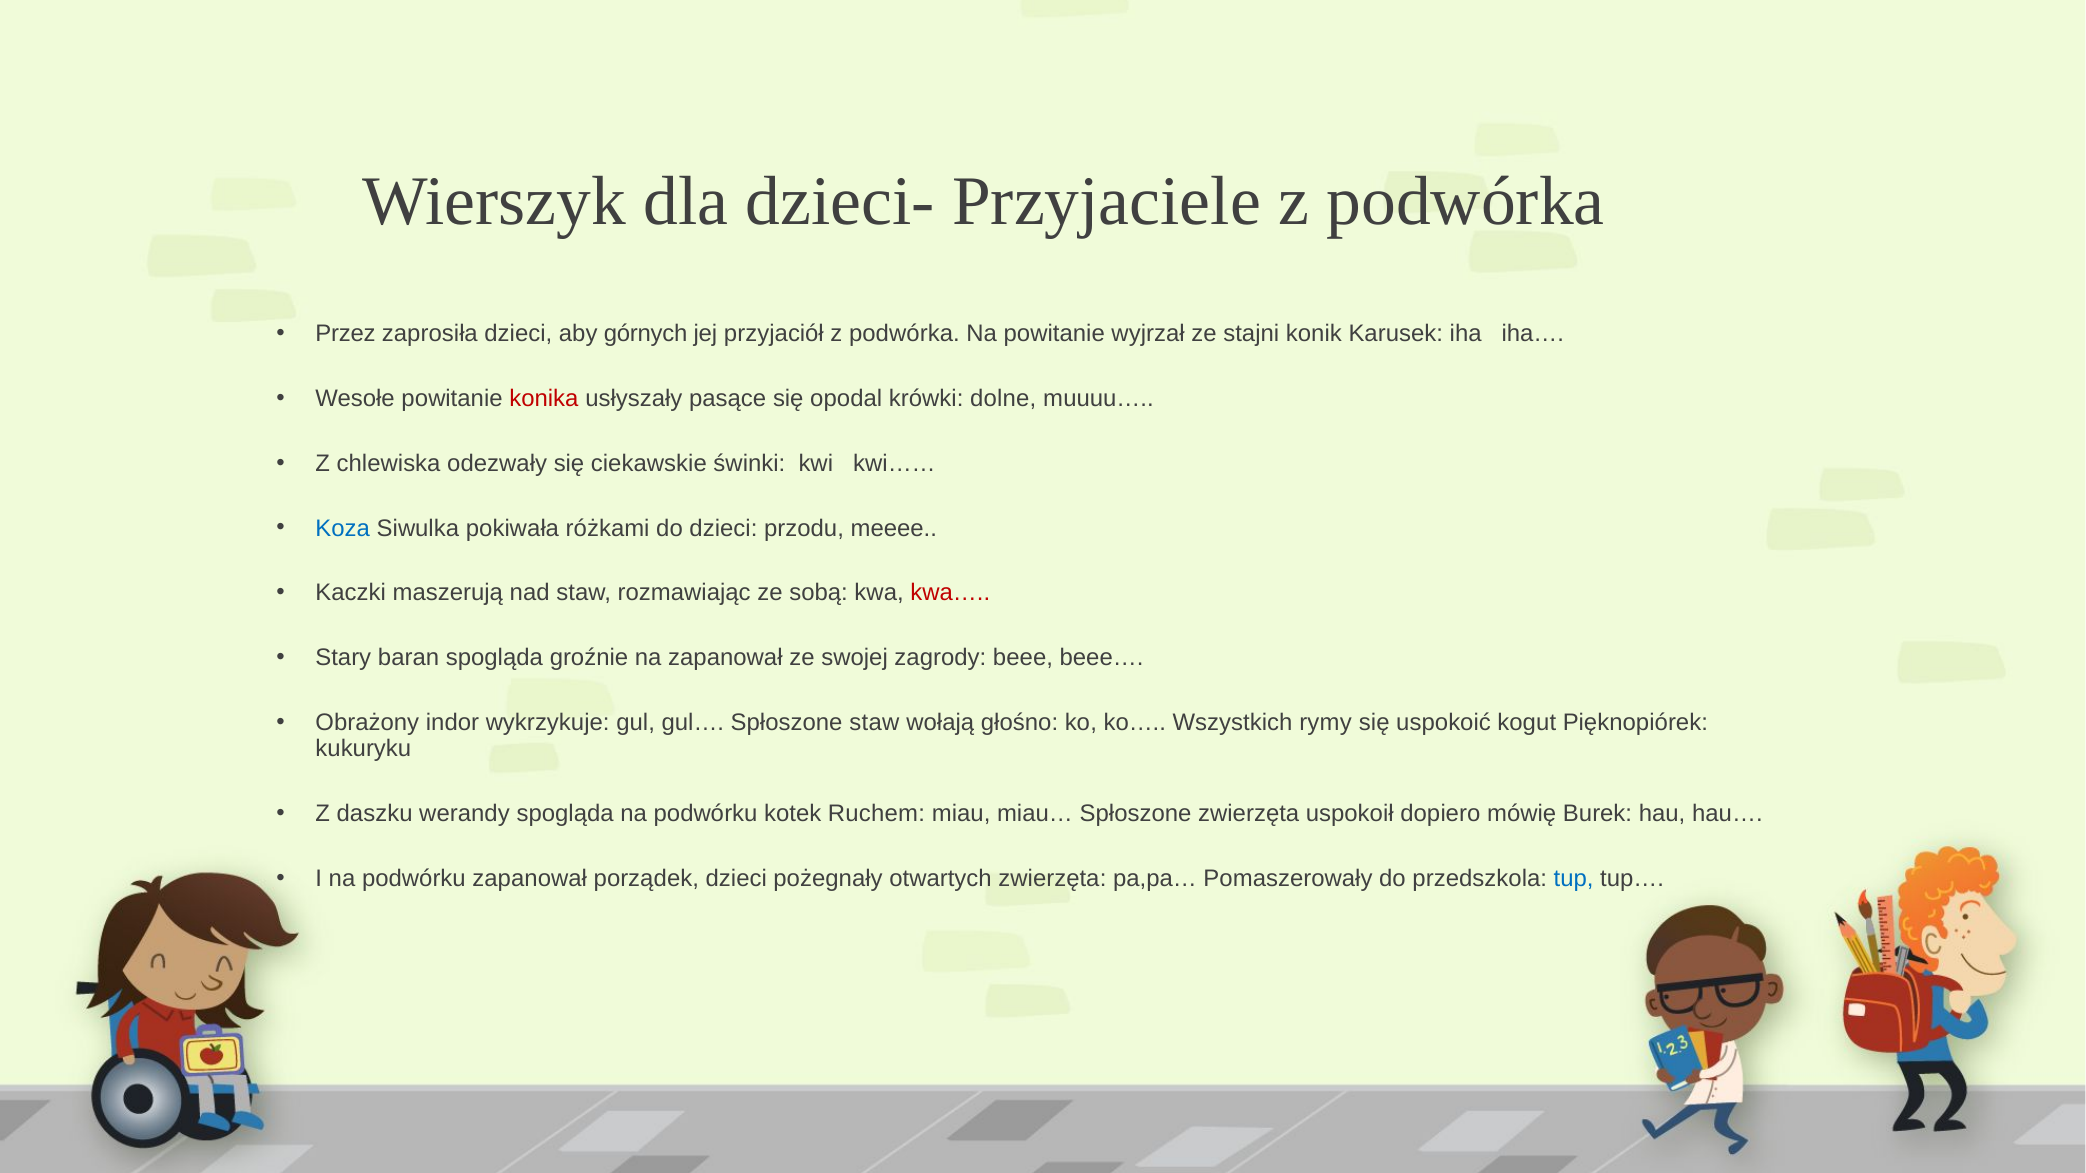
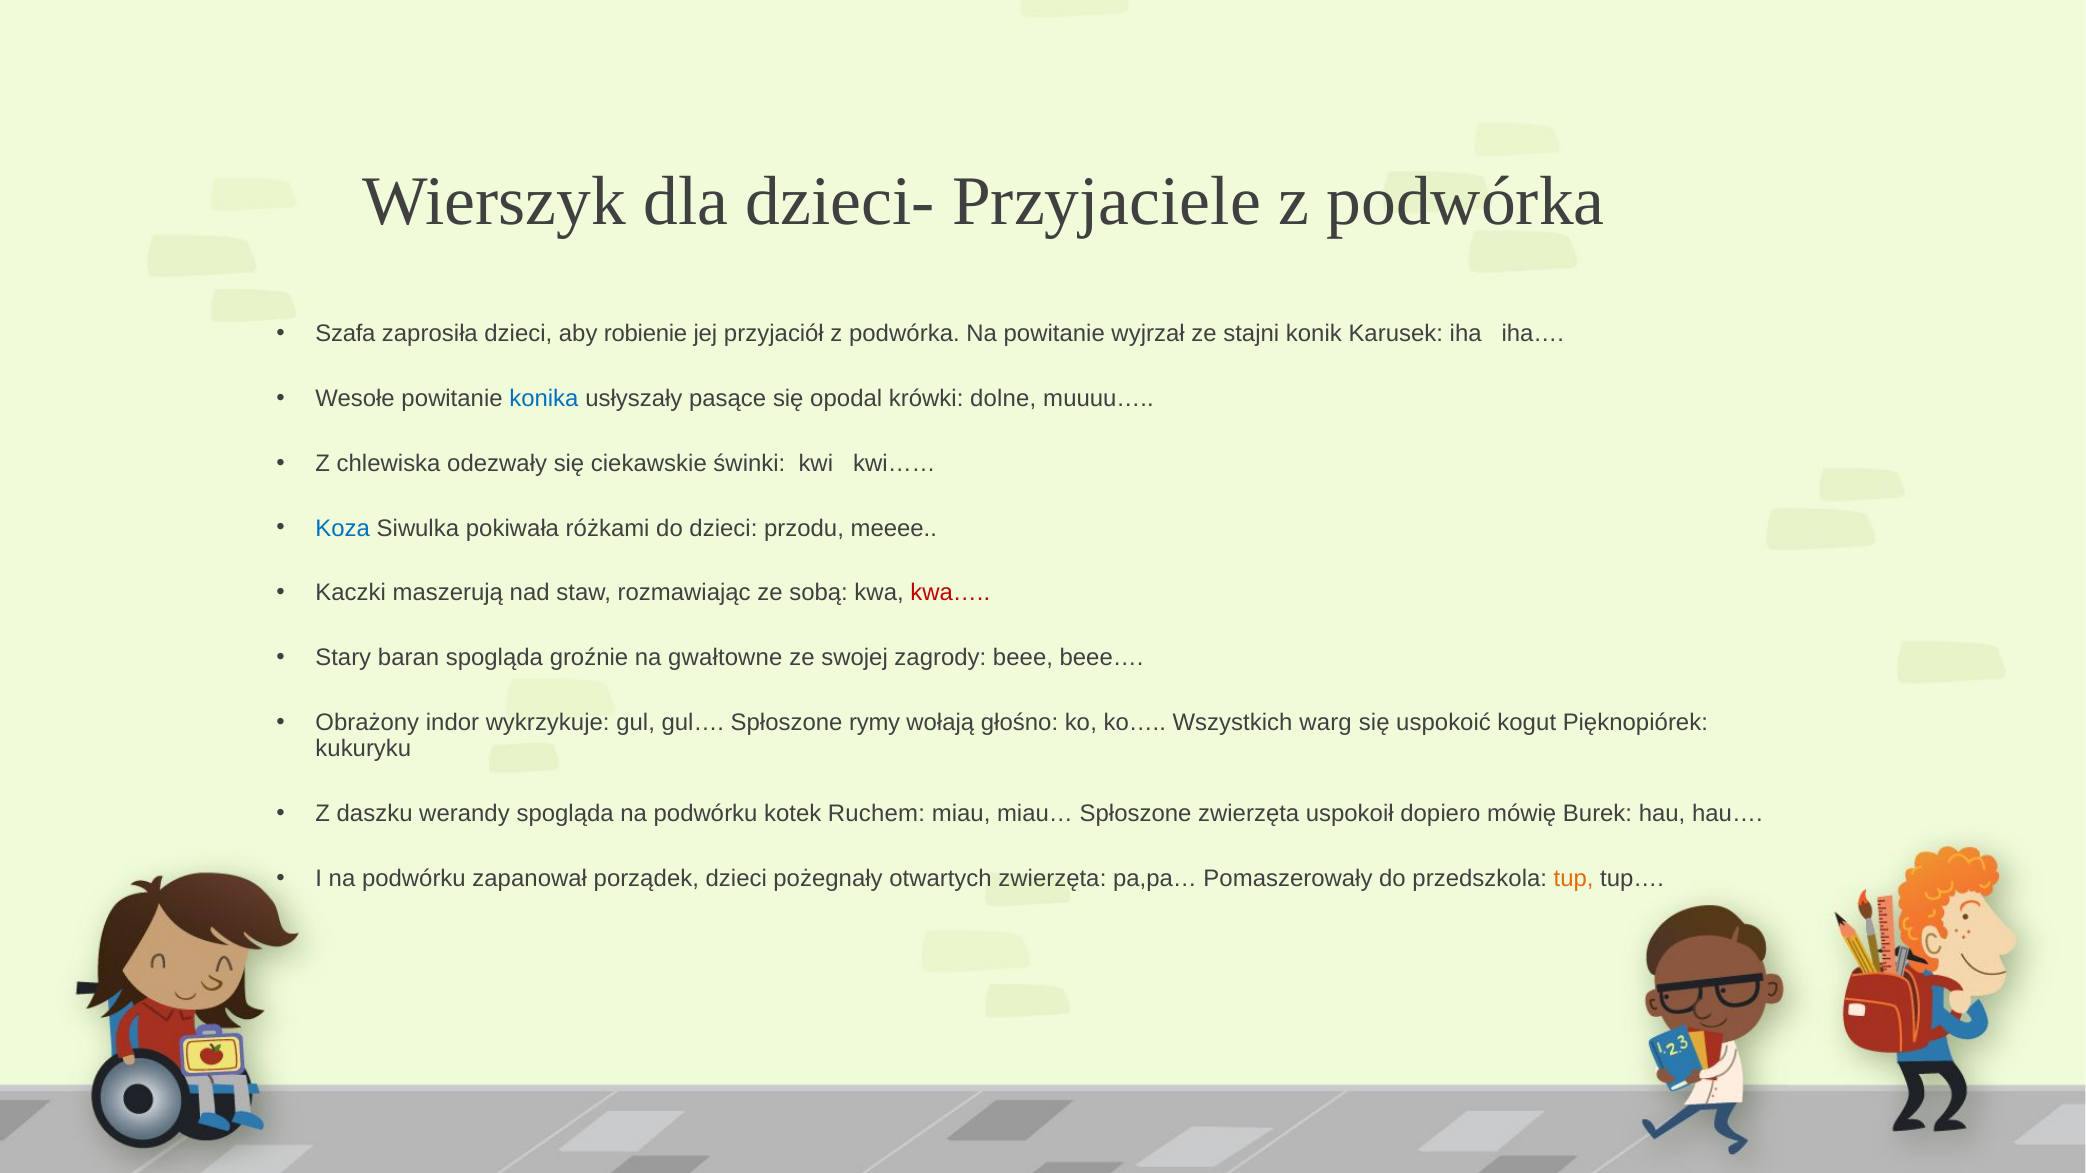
Przez: Przez -> Szafa
górnych: górnych -> robienie
konika colour: red -> blue
na zapanował: zapanował -> gwałtowne
Spłoszone staw: staw -> rymy
rymy: rymy -> warg
tup colour: blue -> orange
